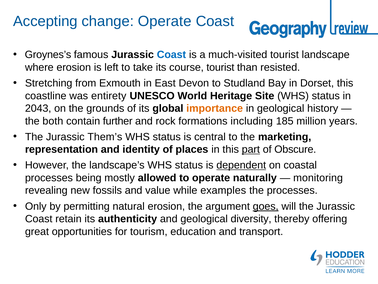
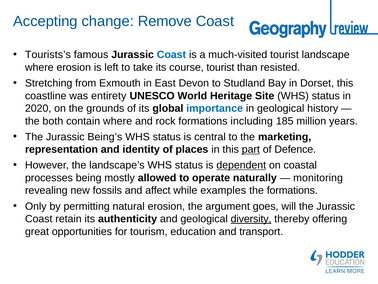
change Operate: Operate -> Remove
Groynes’s: Groynes’s -> Tourists’s
2043: 2043 -> 2020
importance colour: orange -> blue
contain further: further -> where
Them’s: Them’s -> Being’s
Obscure: Obscure -> Defence
value: value -> affect
the processes: processes -> formations
goes underline: present -> none
diversity underline: none -> present
